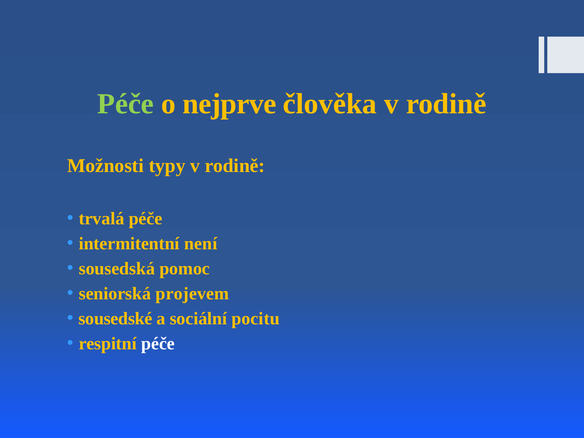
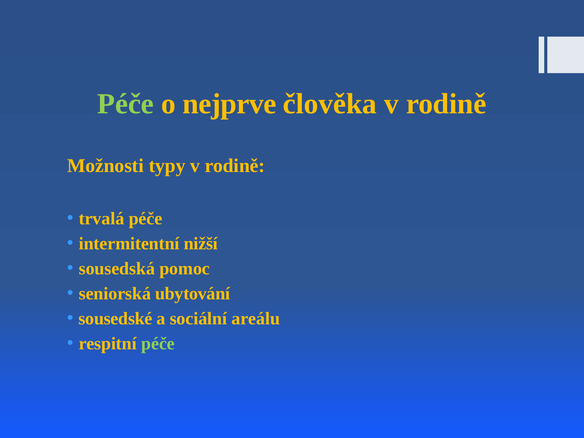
není: není -> nižší
projevem: projevem -> ubytování
pocitu: pocitu -> areálu
péče at (158, 344) colour: white -> light green
